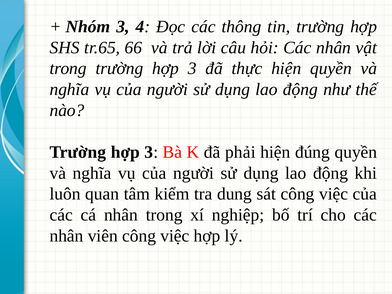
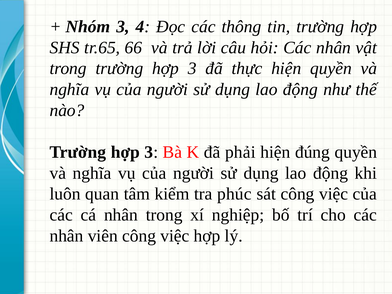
dung: dung -> phúc
